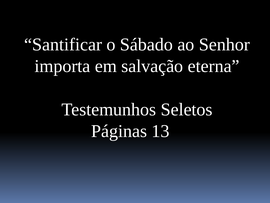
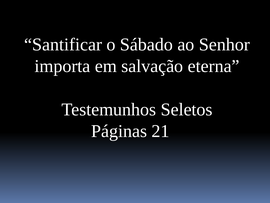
13: 13 -> 21
